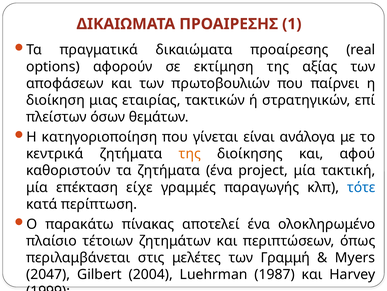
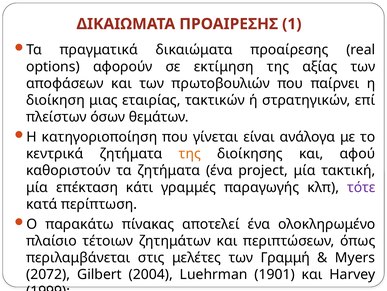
είχε: είχε -> κάτι
τότε colour: blue -> purple
2047: 2047 -> 2072
1987: 1987 -> 1901
